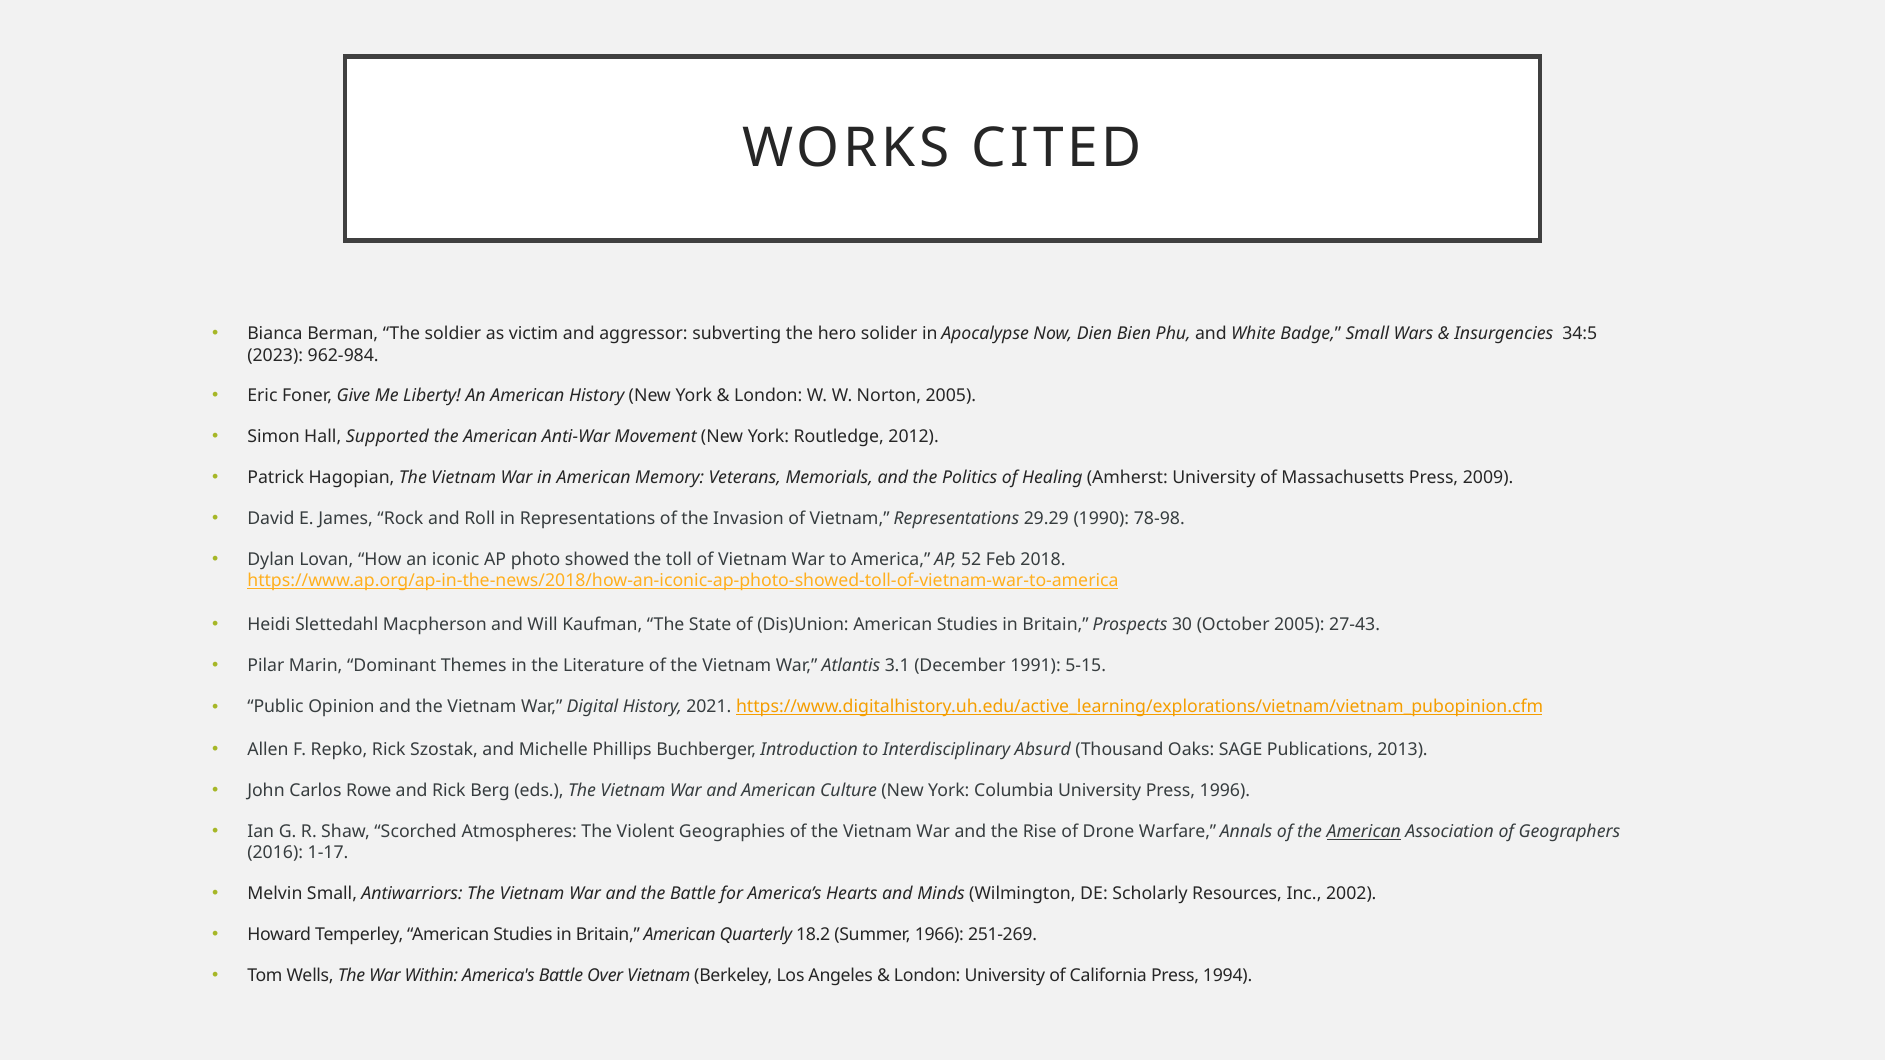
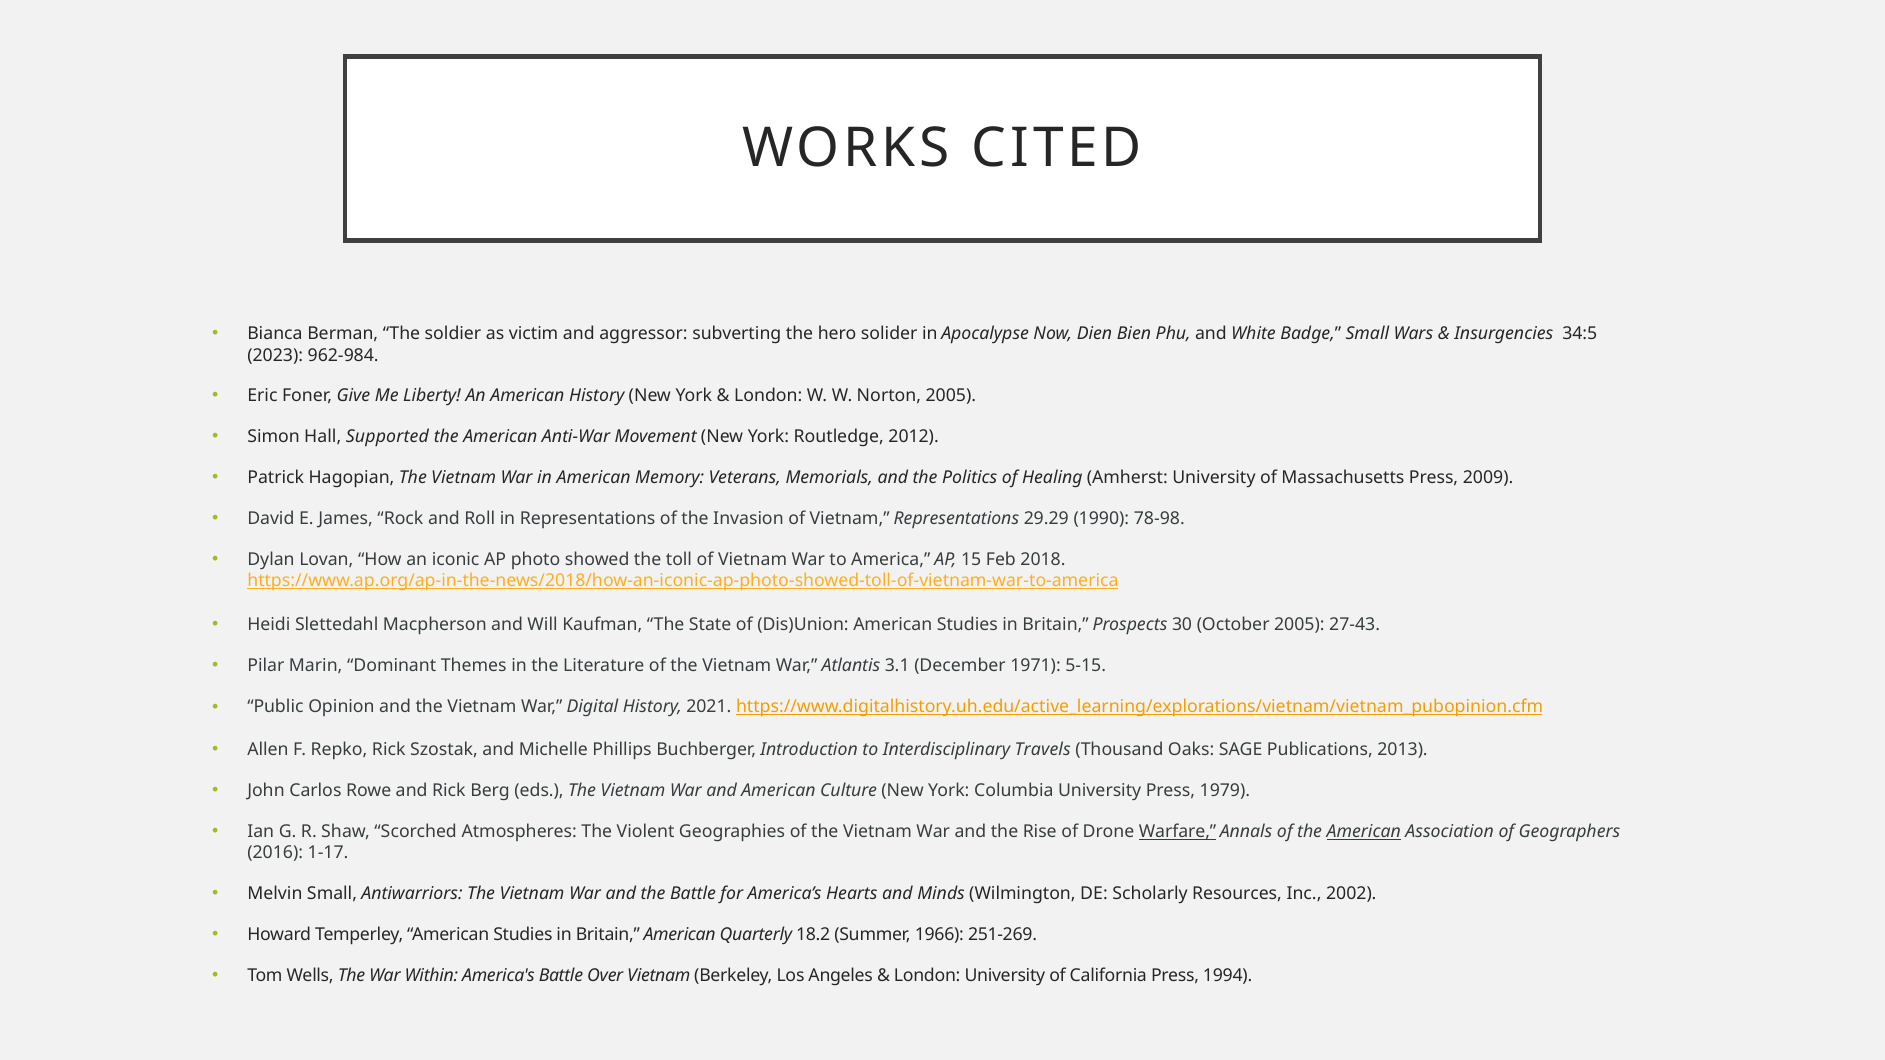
52: 52 -> 15
1991: 1991 -> 1971
Absurd: Absurd -> Travels
1996: 1996 -> 1979
Warfare underline: none -> present
